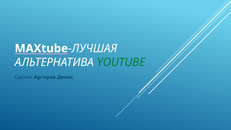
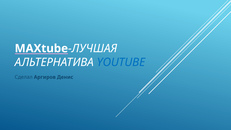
YOUTUBE colour: green -> blue
